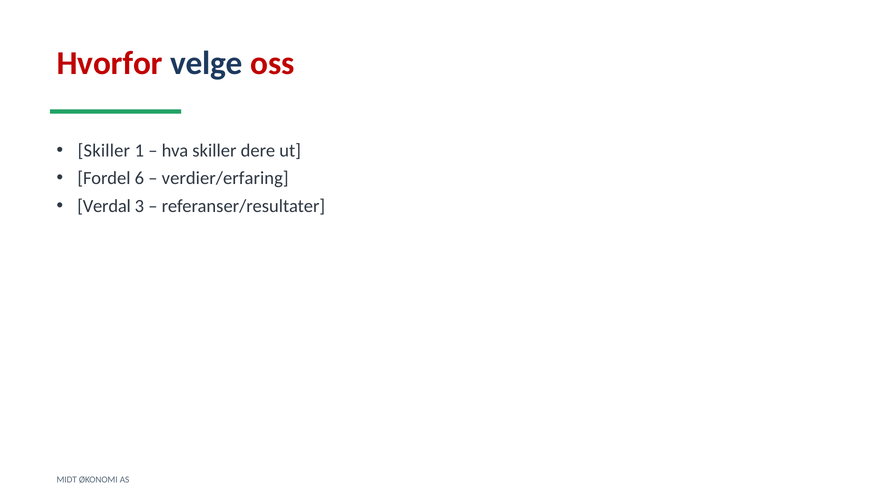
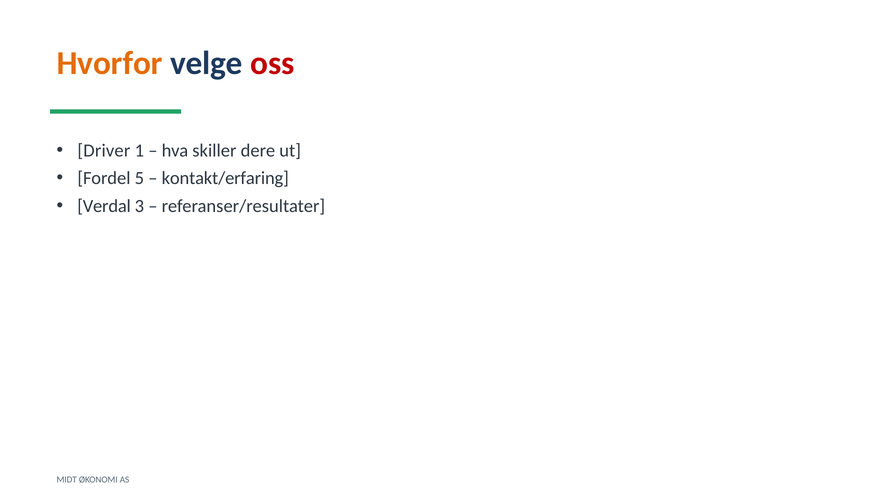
Hvorfor colour: red -> orange
Skiller at (104, 151): Skiller -> Driver
6: 6 -> 5
verdier/erfaring: verdier/erfaring -> kontakt/erfaring
